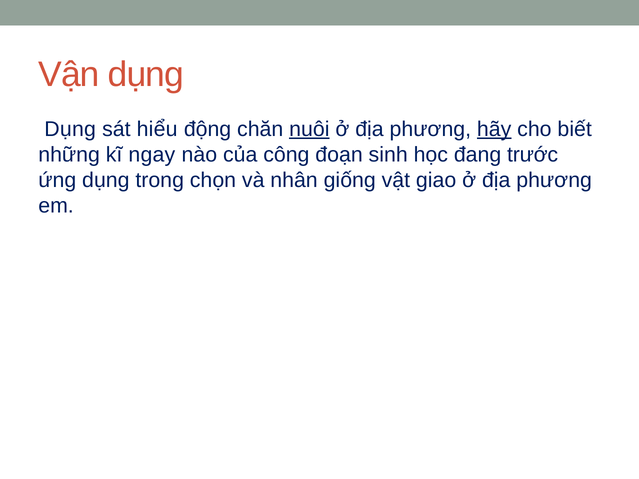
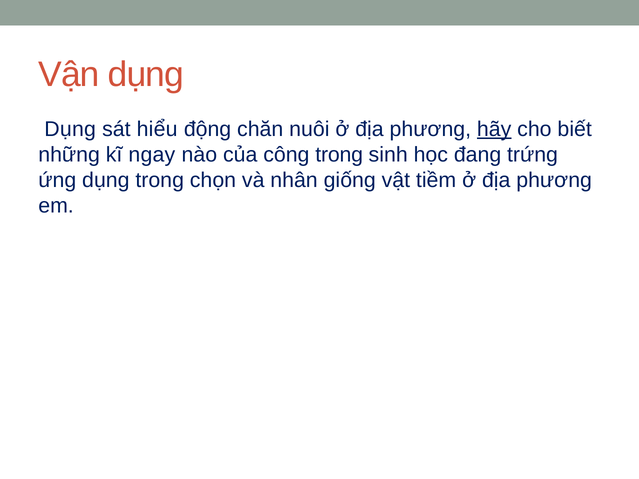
nuôi underline: present -> none
công đoạn: đoạn -> trong
trước: trước -> trứng
giao: giao -> tiềm
